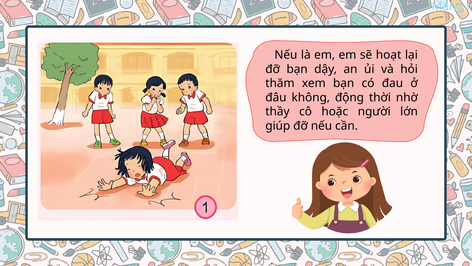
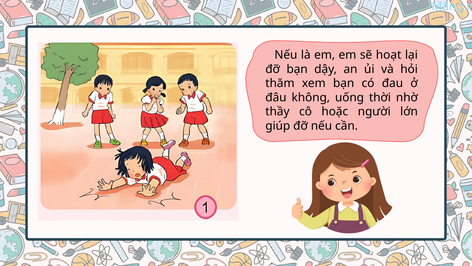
động: động -> uống
